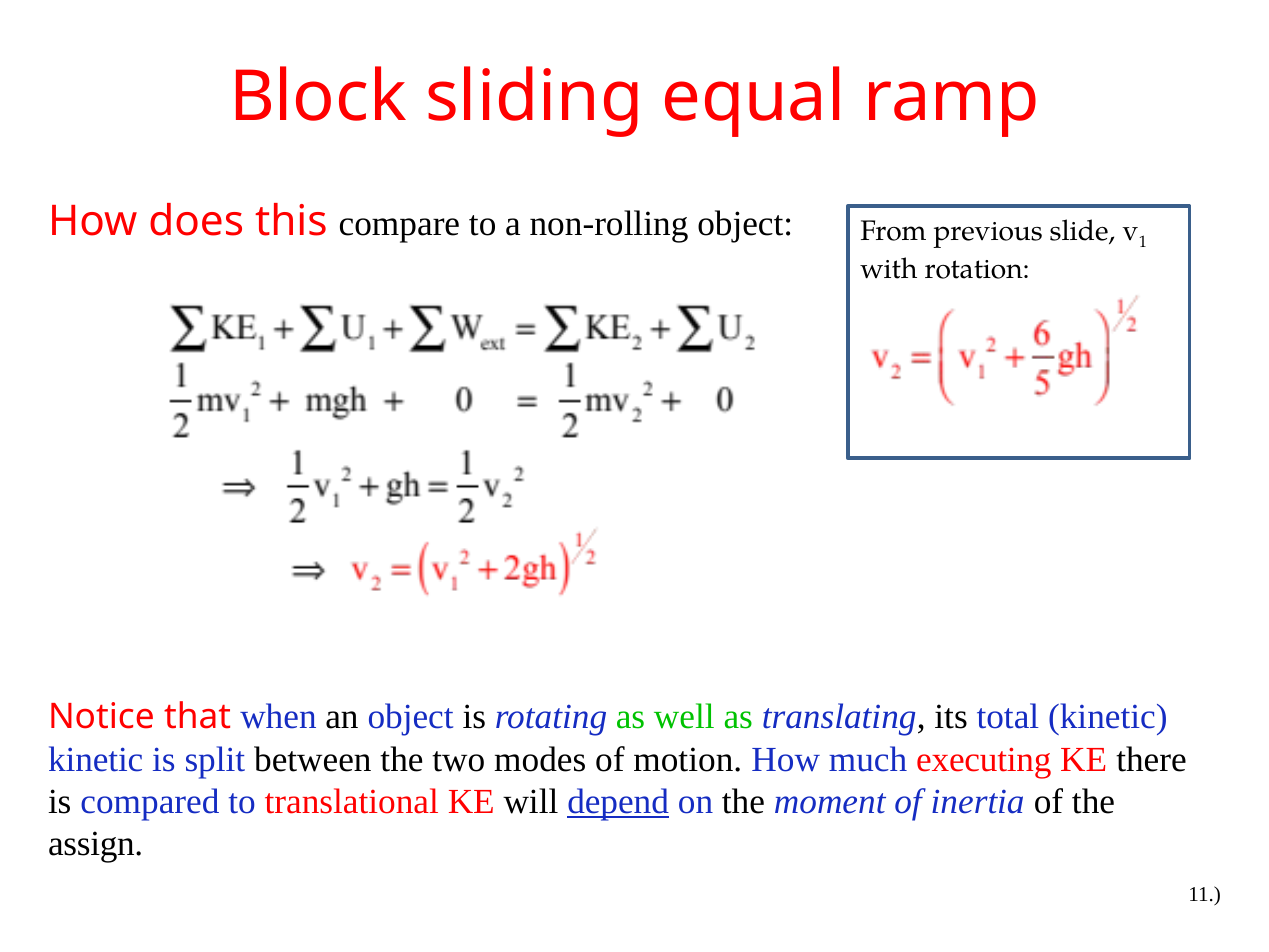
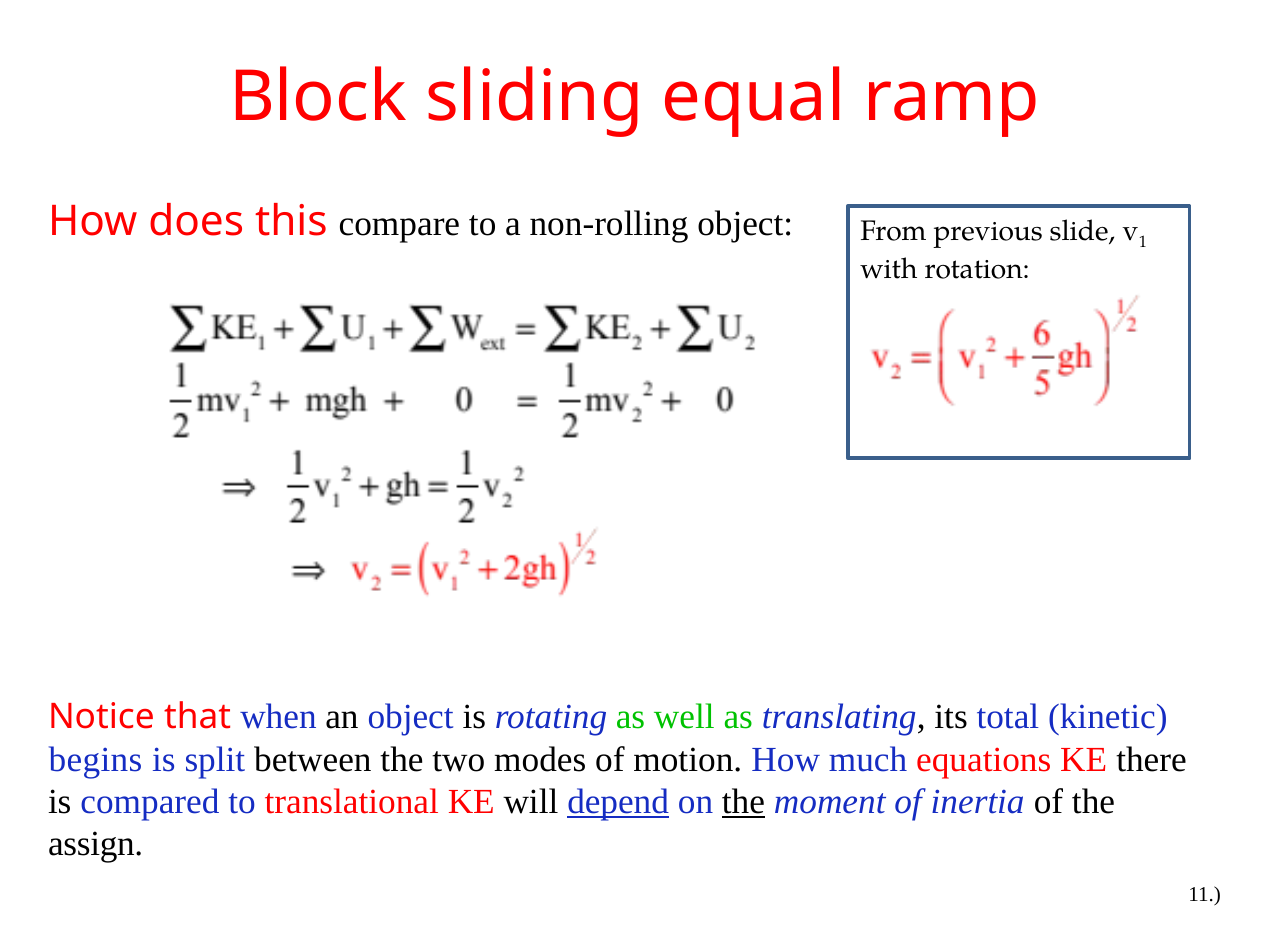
kinetic at (96, 759): kinetic -> begins
executing: executing -> equations
the at (743, 802) underline: none -> present
